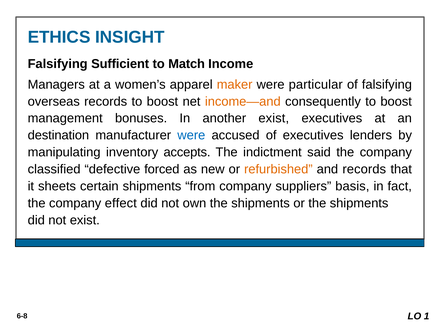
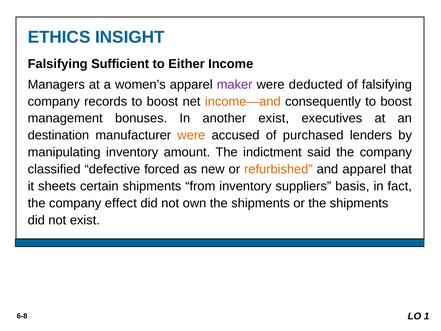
Match: Match -> Either
maker colour: orange -> purple
particular: particular -> deducted
overseas at (54, 101): overseas -> company
were at (191, 135) colour: blue -> orange
of executives: executives -> purchased
accepts: accepts -> amount
and records: records -> apparel
from company: company -> inventory
